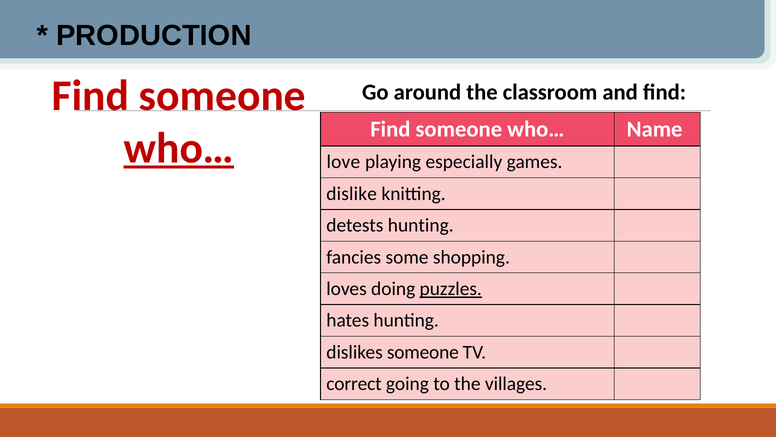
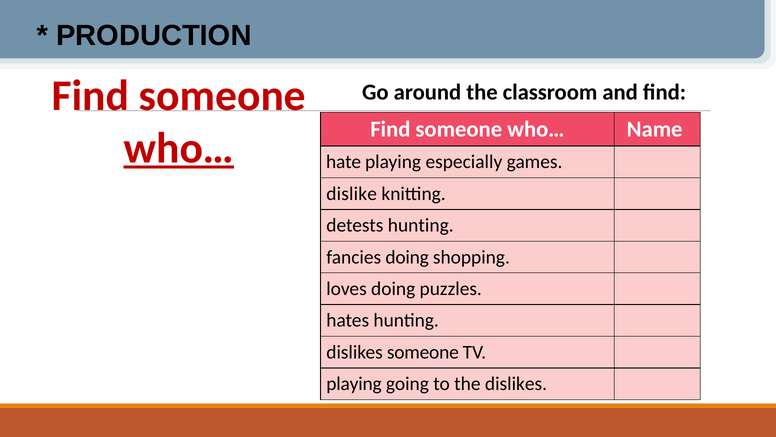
love: love -> hate
fancies some: some -> doing
puzzles underline: present -> none
correct at (354, 384): correct -> playing
the villages: villages -> dislikes
